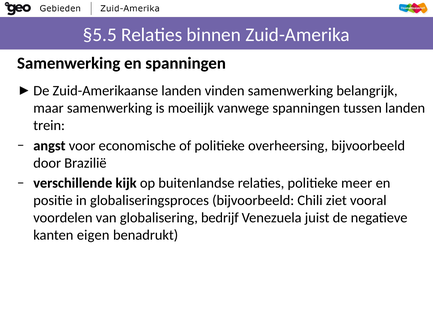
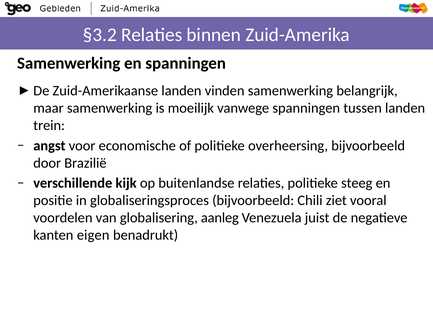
§5.5: §5.5 -> §3.2
meer: meer -> steeg
bedrijf: bedrijf -> aanleg
